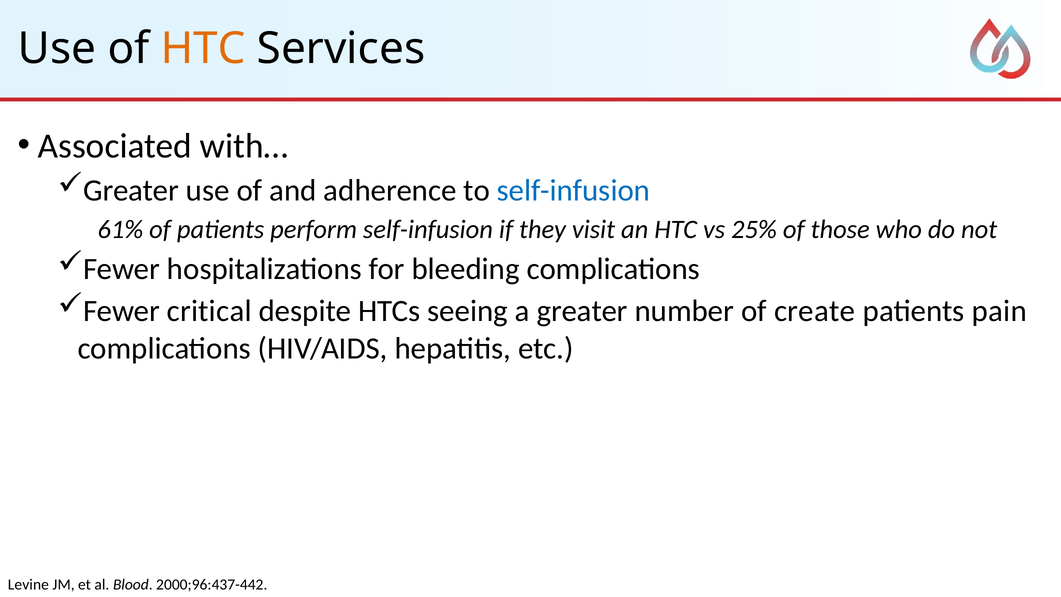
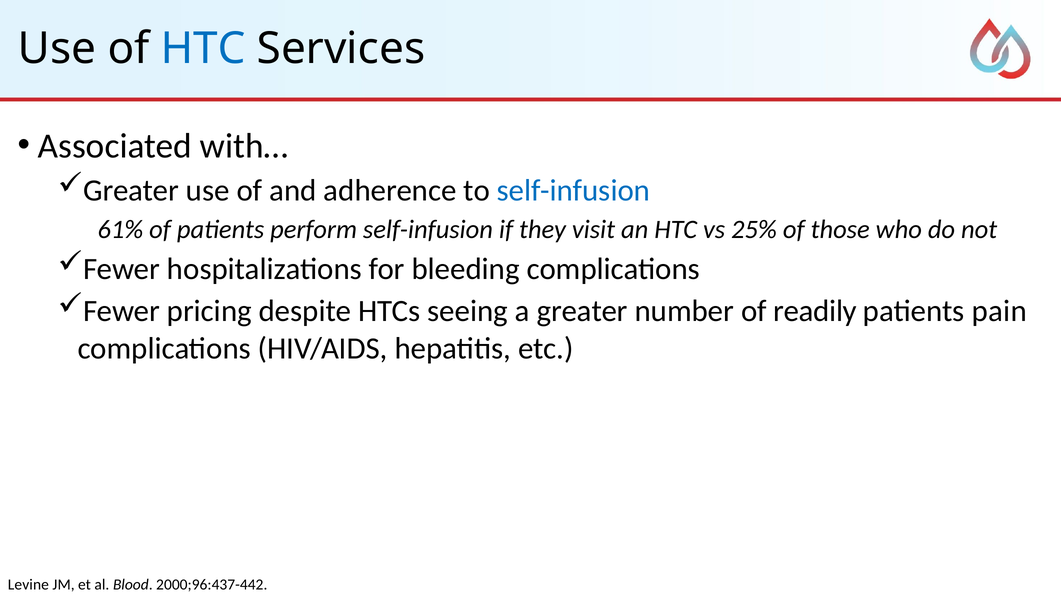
HTC at (203, 49) colour: orange -> blue
critical: critical -> pricing
create: create -> readily
